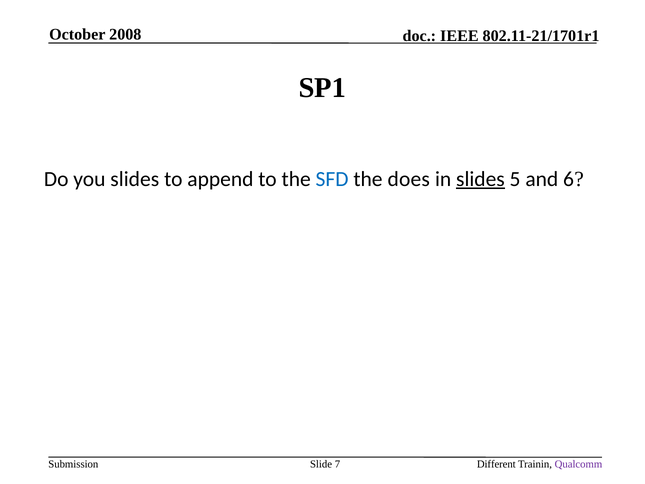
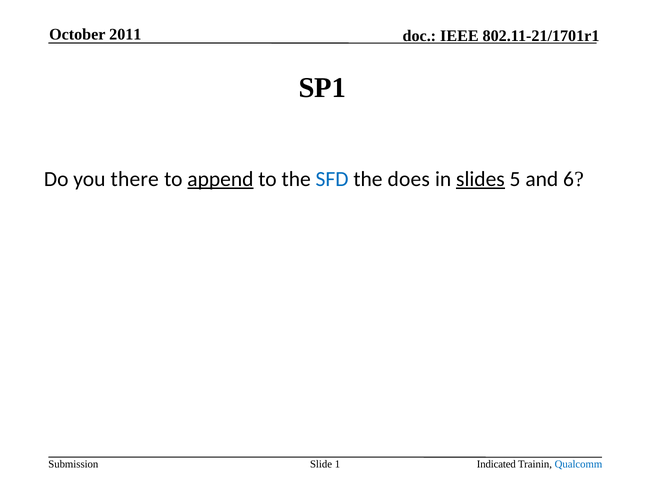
2008: 2008 -> 2011
you slides: slides -> there
append underline: none -> present
7: 7 -> 1
Different: Different -> Indicated
Qualcomm colour: purple -> blue
